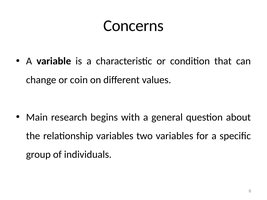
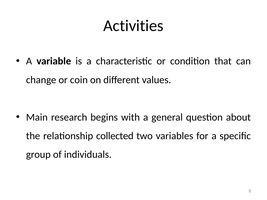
Concerns: Concerns -> Activities
relationship variables: variables -> collected
